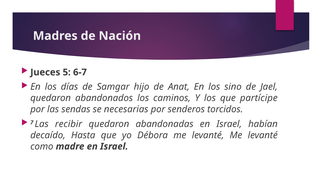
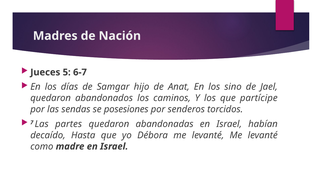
necesarias: necesarias -> posesiones
recibir: recibir -> partes
